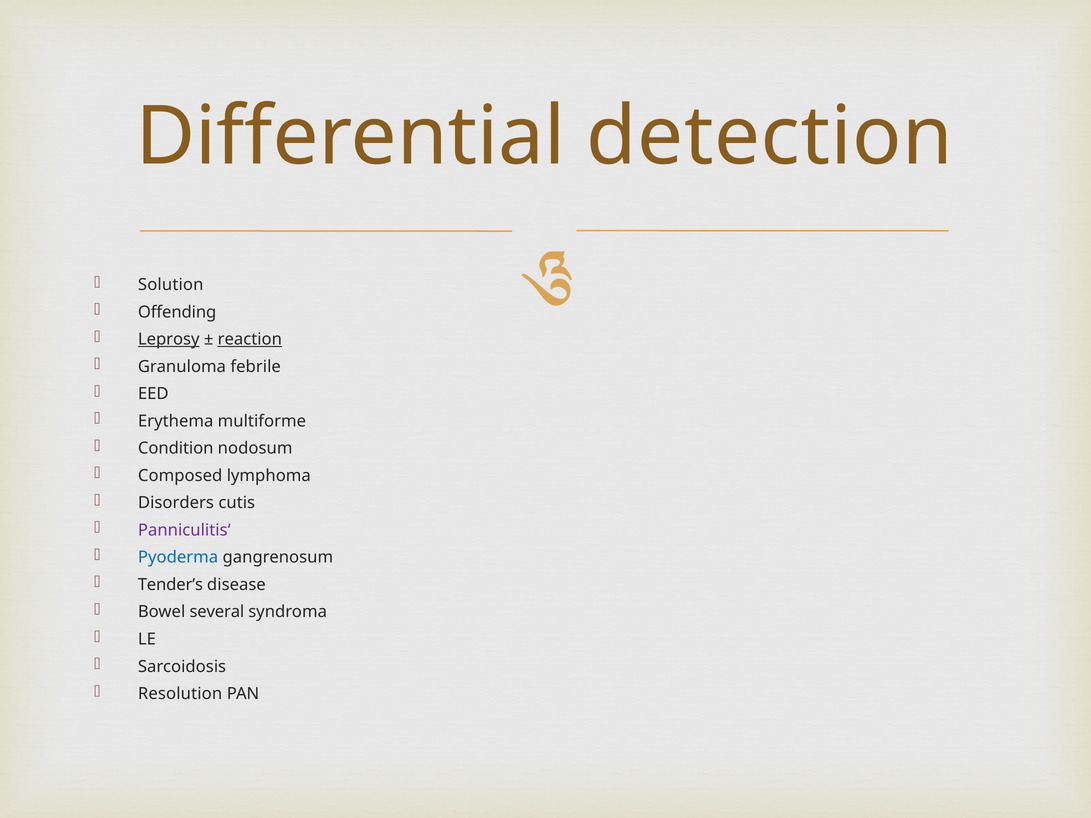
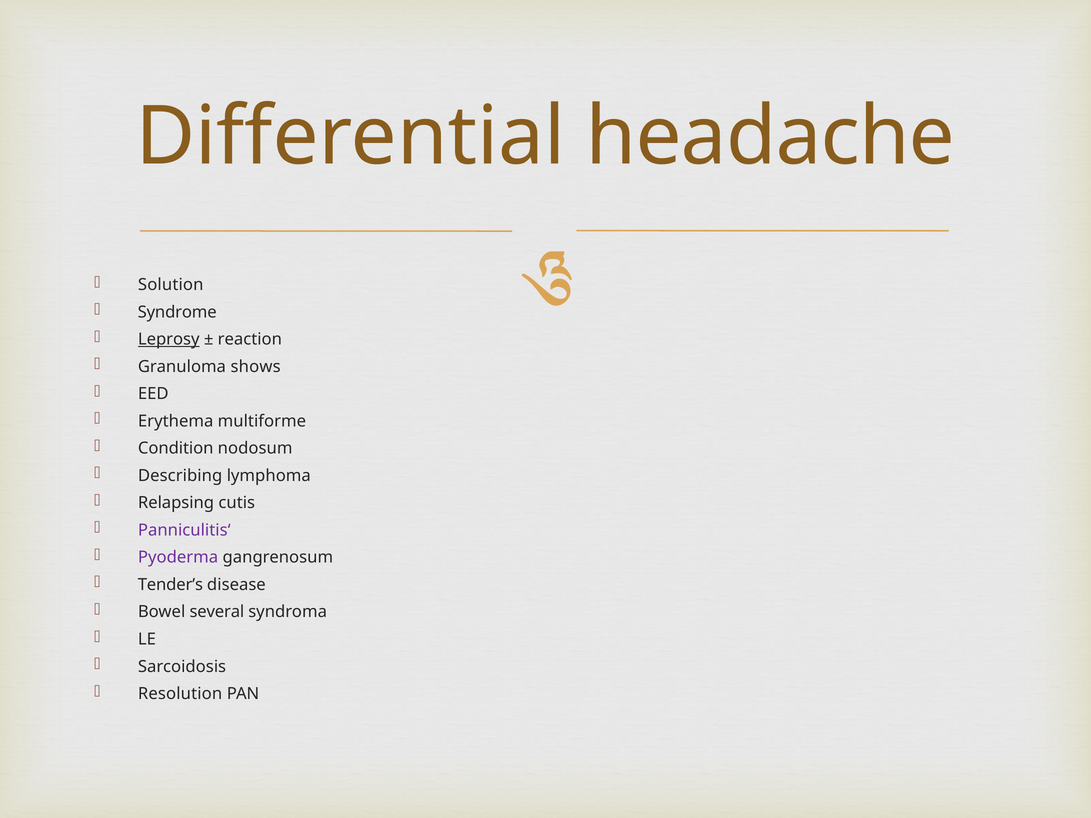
detection: detection -> headache
Offending: Offending -> Syndrome
reaction underline: present -> none
febrile: febrile -> shows
Composed: Composed -> Describing
Disorders: Disorders -> Relapsing
Pyoderma colour: blue -> purple
